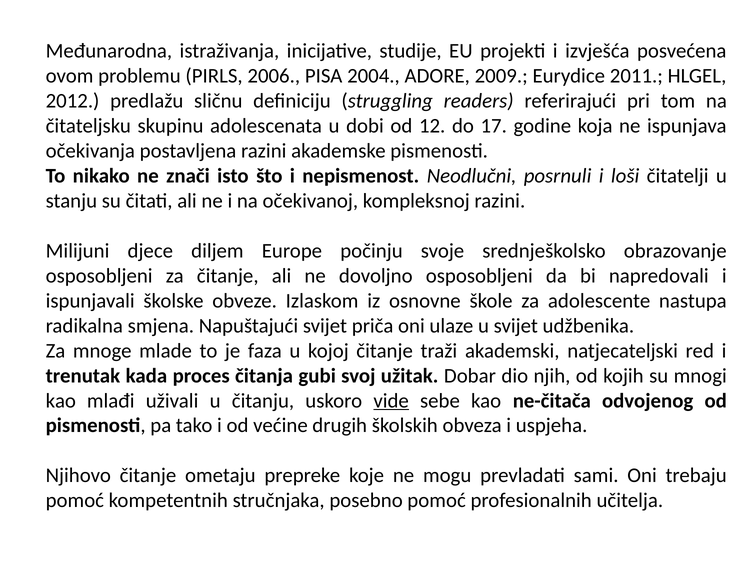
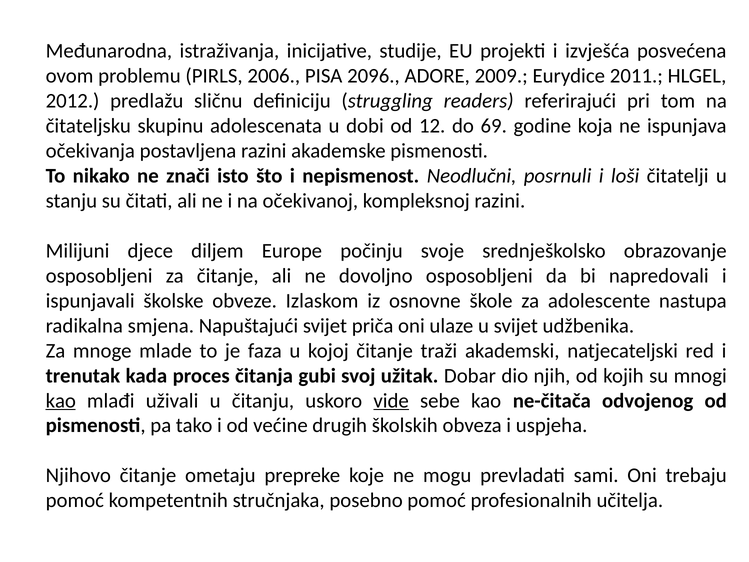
2004: 2004 -> 2096
17: 17 -> 69
kao at (61, 400) underline: none -> present
